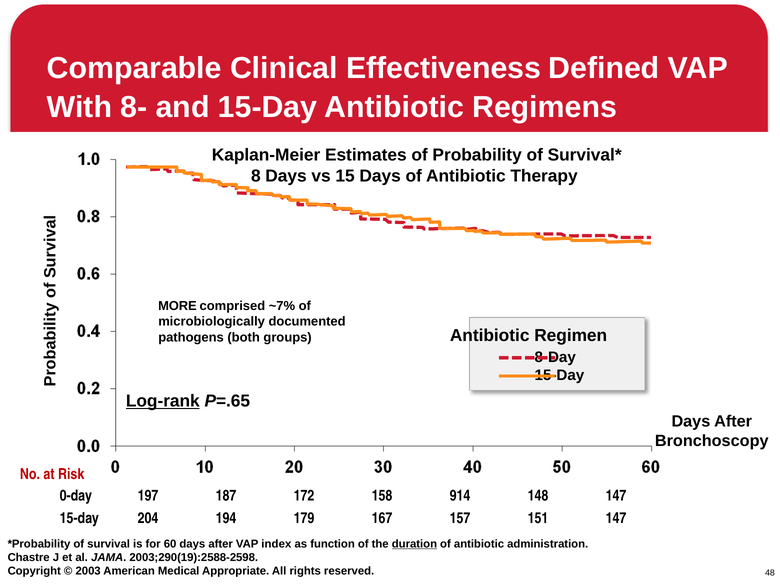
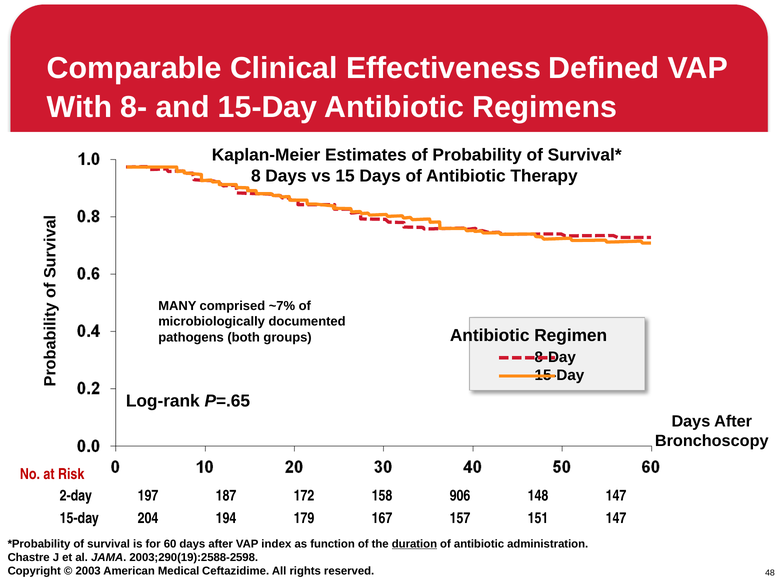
MORE: MORE -> MANY
Log-rank underline: present -> none
0-day: 0-day -> 2-day
914: 914 -> 906
Appropriate: Appropriate -> Ceftazidime
